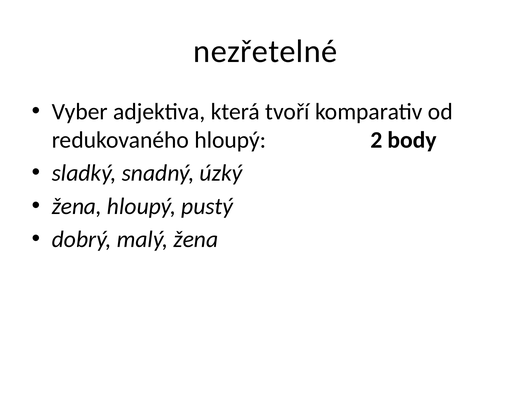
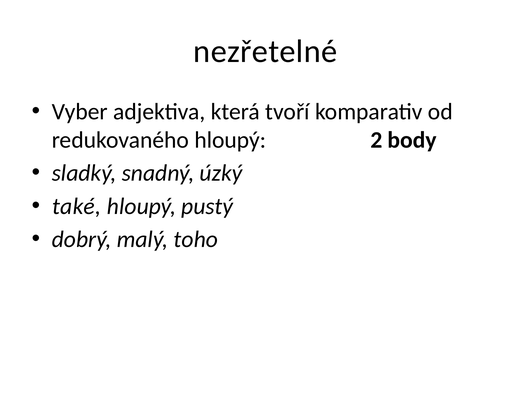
žena at (77, 206): žena -> také
malý žena: žena -> toho
